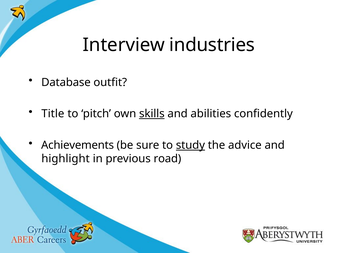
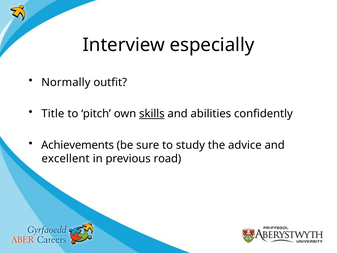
industries: industries -> especially
Database: Database -> Normally
study underline: present -> none
highlight: highlight -> excellent
